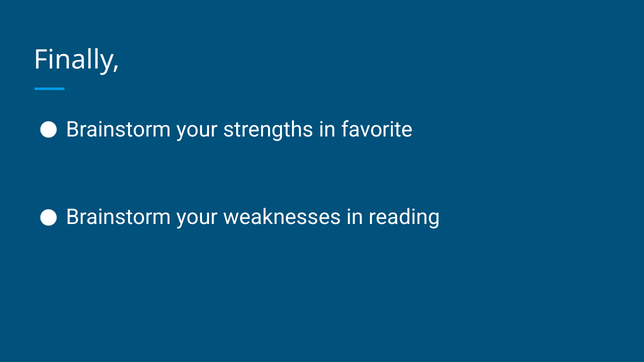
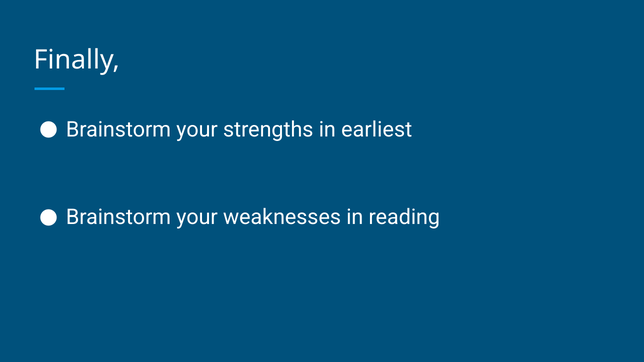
favorite: favorite -> earliest
